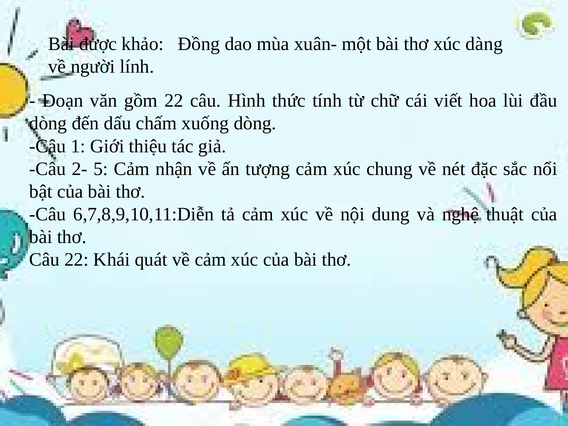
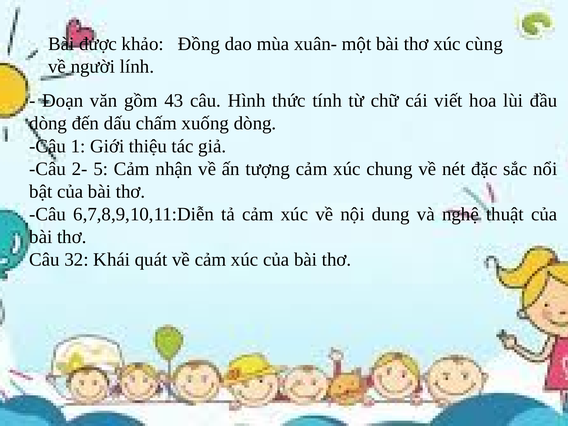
dàng: dàng -> cùng
gồm 22: 22 -> 43
Câu 22: 22 -> 32
